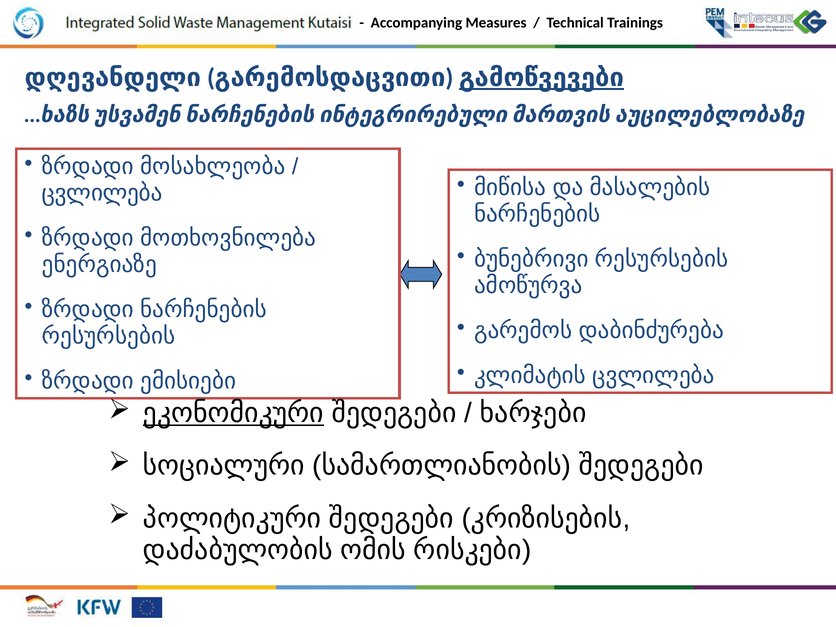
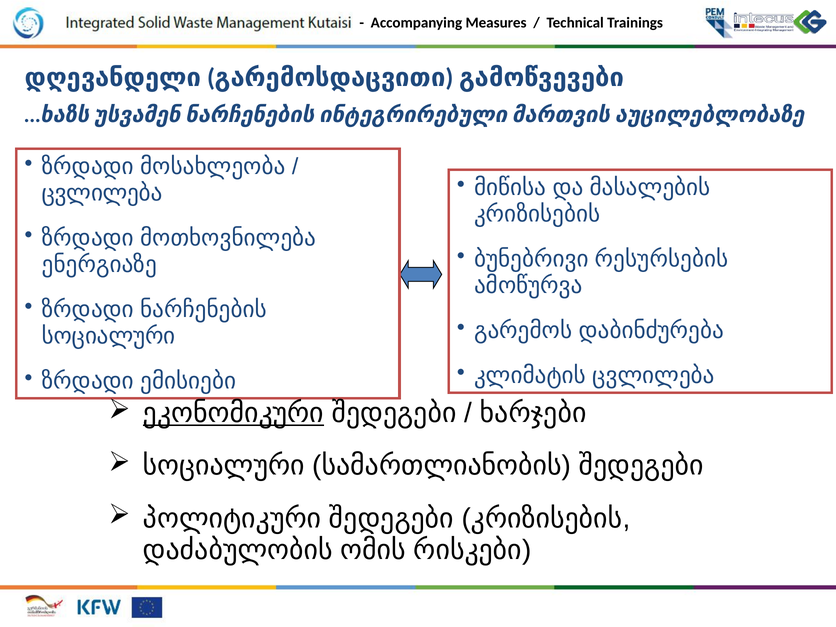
გამოწვევები underline: present -> none
ნარჩენების at (537, 214): ნარჩენების -> კრიზისების
რესურსების at (109, 336): რესურსების -> სოციალური
